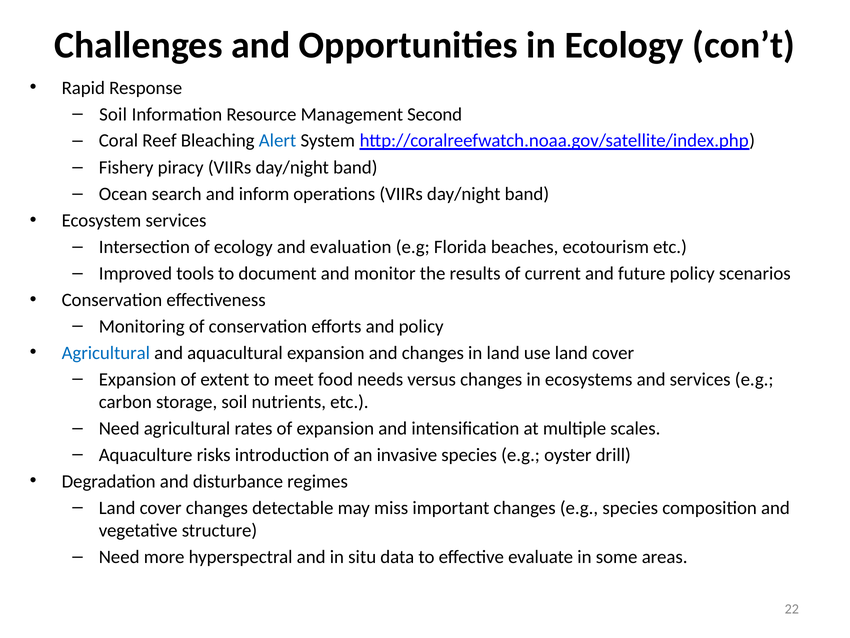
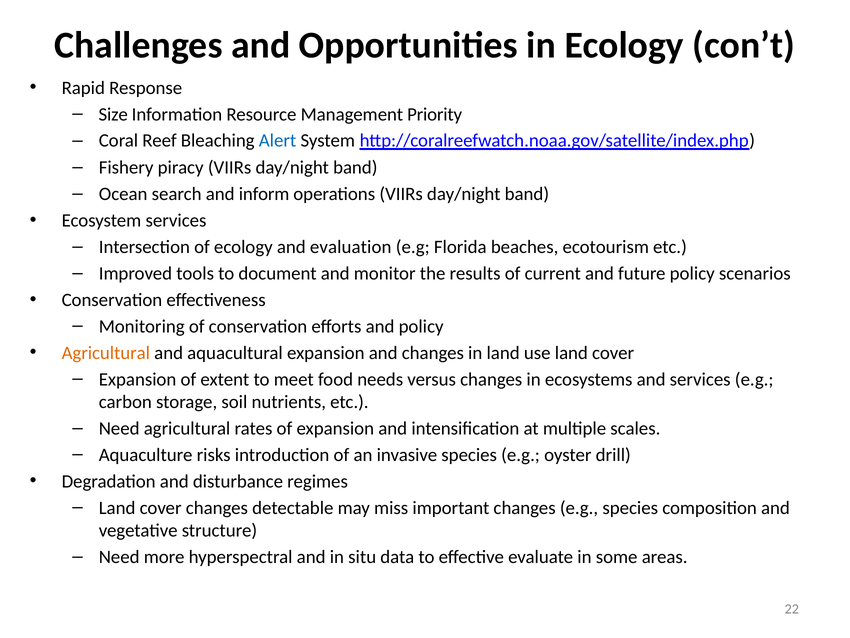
Soil at (113, 114): Soil -> Size
Second: Second -> Priority
Agricultural at (106, 353) colour: blue -> orange
